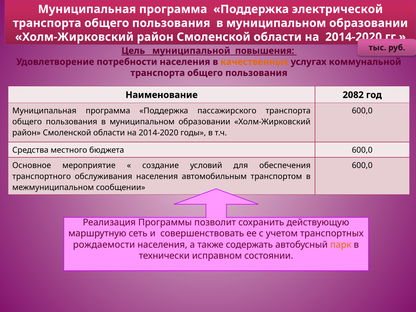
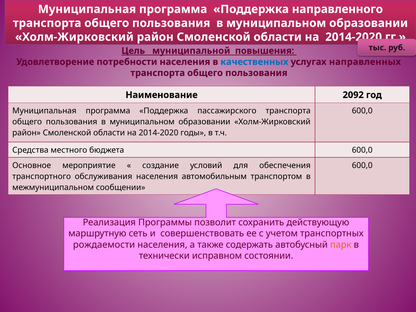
электрической: электрической -> направленного
качественных colour: orange -> blue
коммунальной: коммунальной -> направленных
2082: 2082 -> 2092
